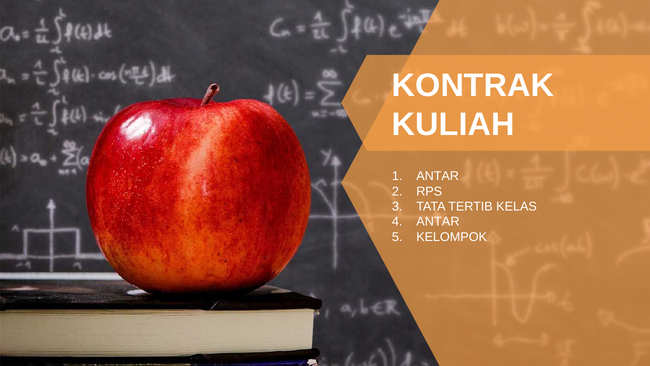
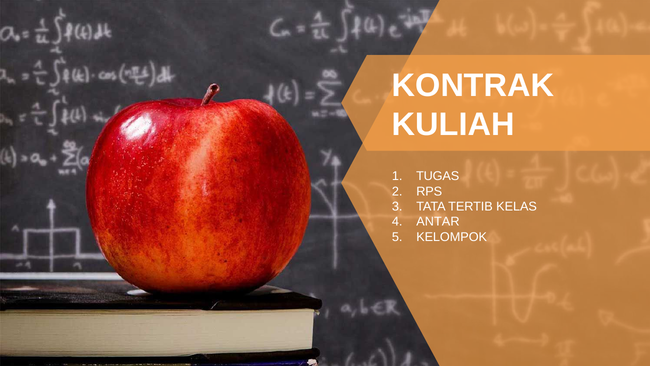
ANTAR at (438, 176): ANTAR -> TUGAS
